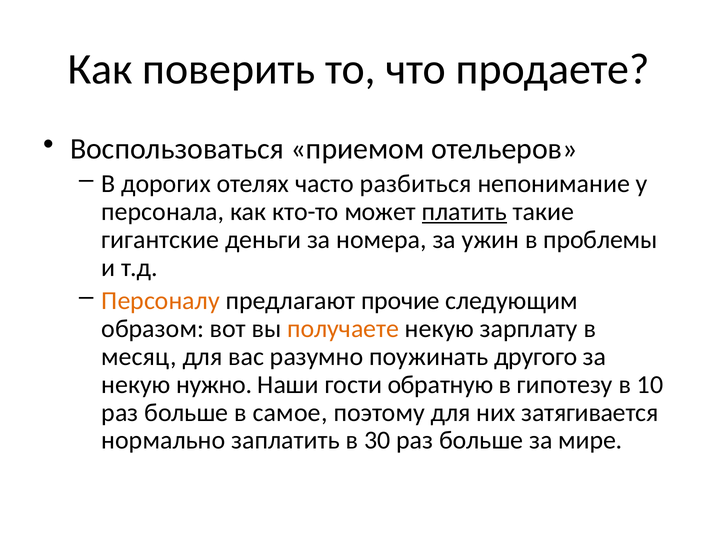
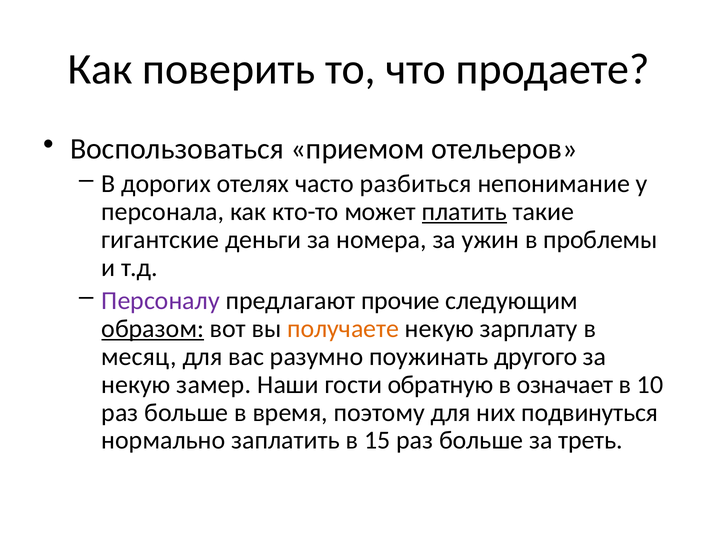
Персоналу colour: orange -> purple
образом underline: none -> present
нужно: нужно -> замер
гипотезу: гипотезу -> означает
самое: самое -> время
затягивается: затягивается -> подвинуться
30: 30 -> 15
мире: мире -> треть
